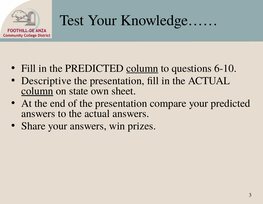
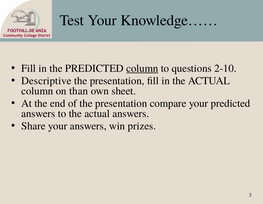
6-10: 6-10 -> 2-10
column at (37, 91) underline: present -> none
state: state -> than
